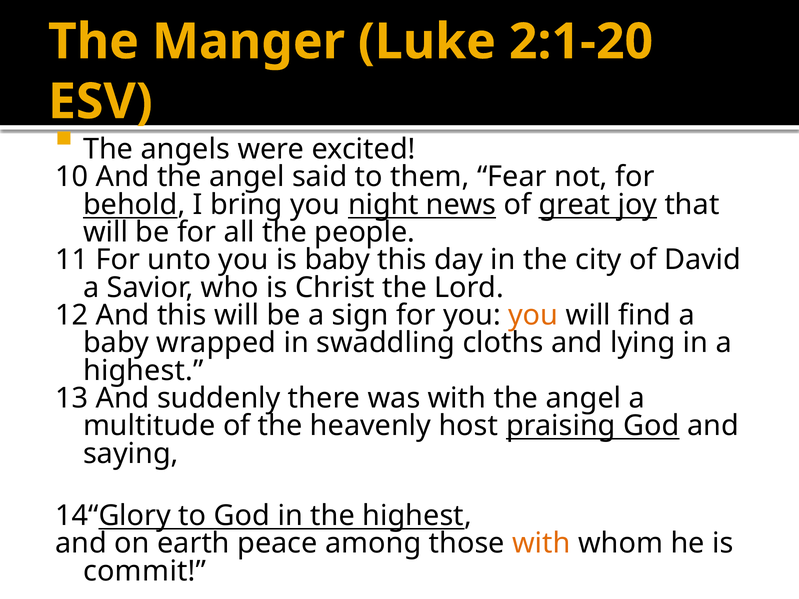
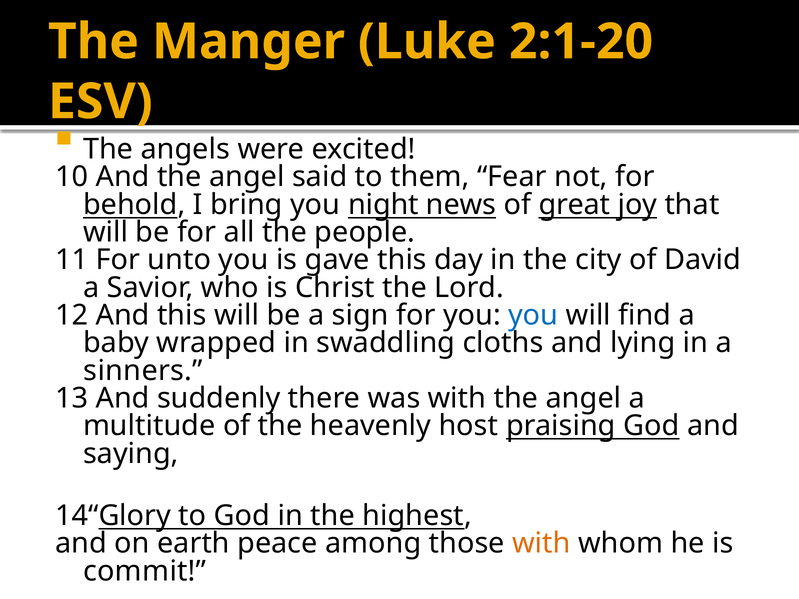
is baby: baby -> gave
you at (533, 315) colour: orange -> blue
highest at (143, 371): highest -> sinners
